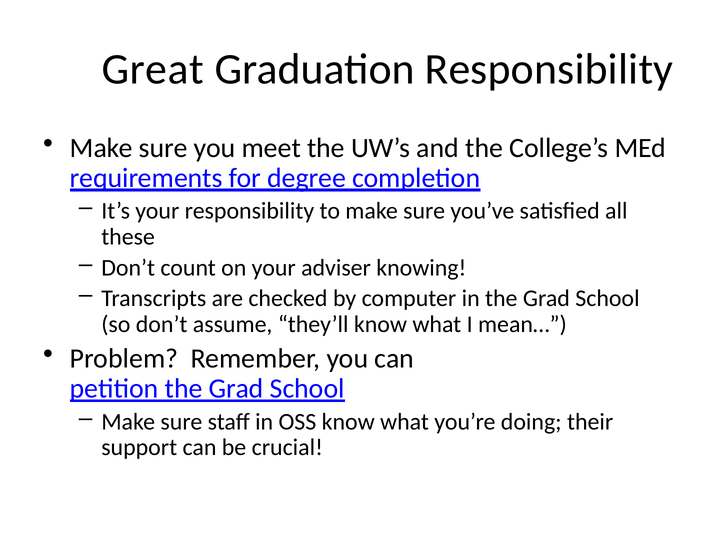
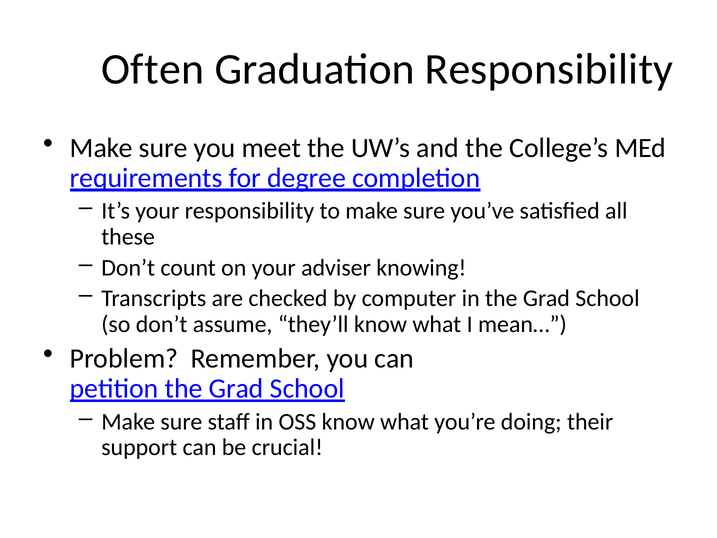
Great: Great -> Often
